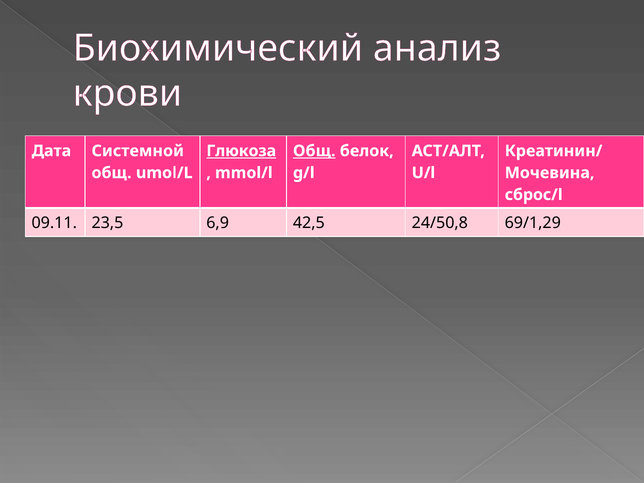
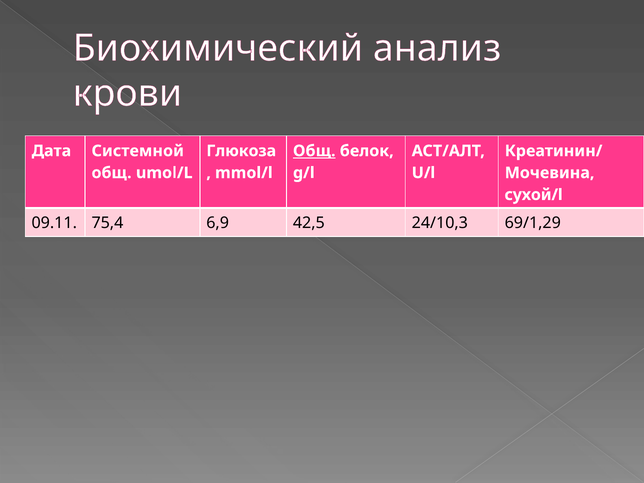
Глюкоза underline: present -> none
сброс/l: сброс/l -> сухой/l
23,5: 23,5 -> 75,4
24/50,8: 24/50,8 -> 24/10,3
